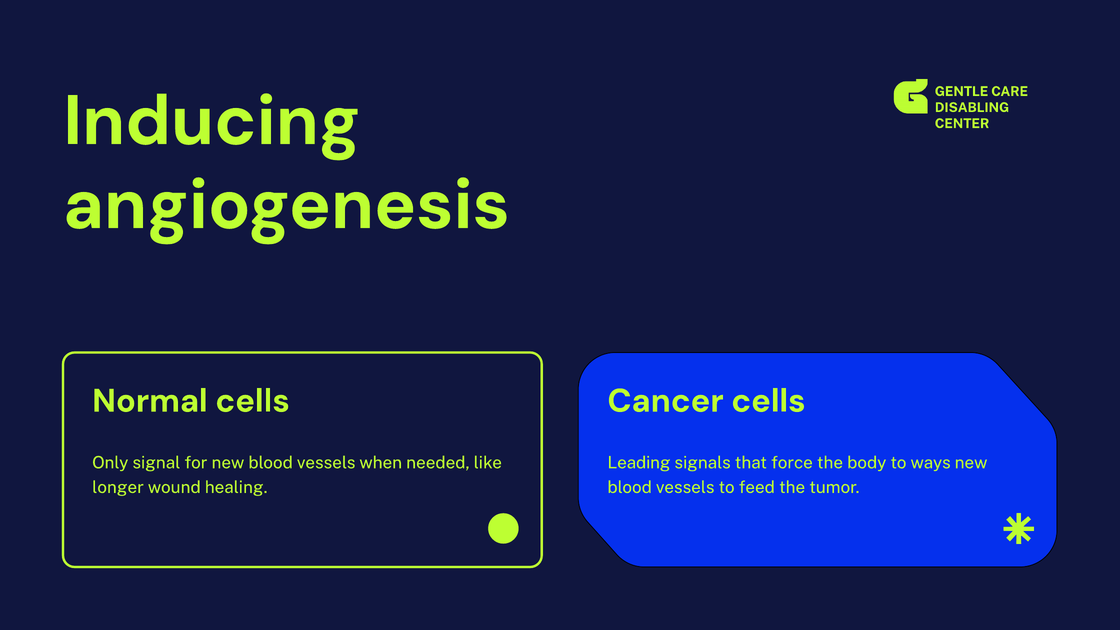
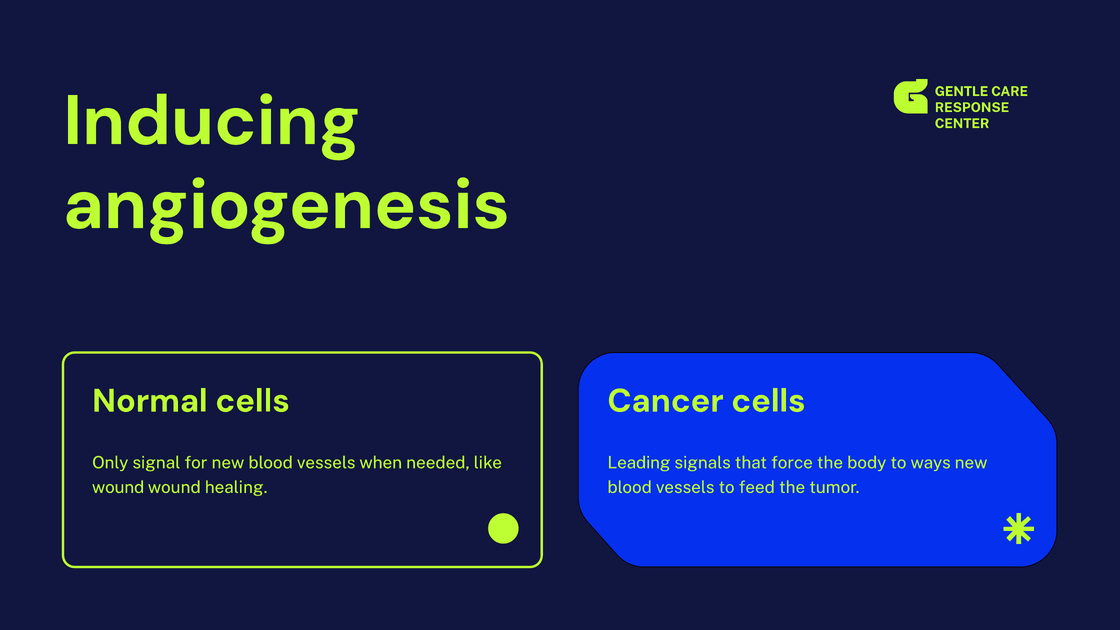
DISABLING: DISABLING -> RESPONSE
longer at (118, 487): longer -> wound
